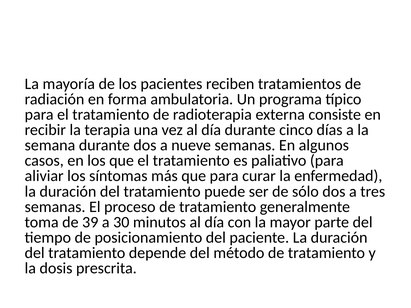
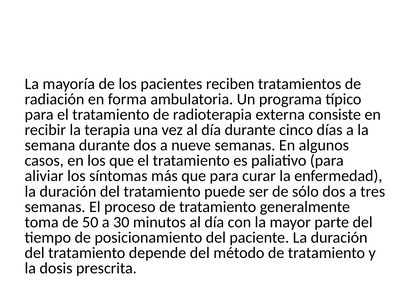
39: 39 -> 50
